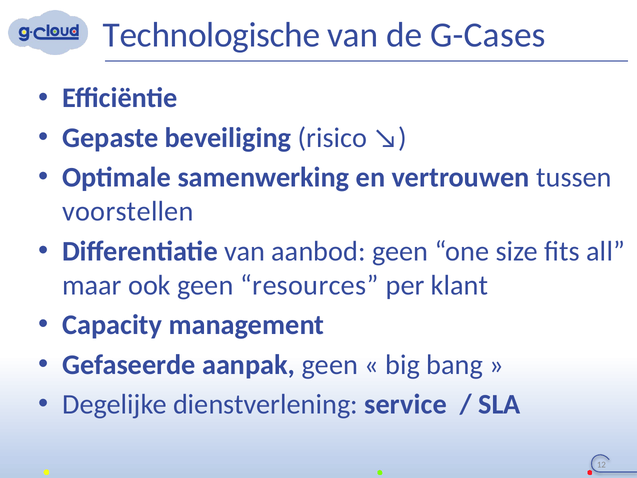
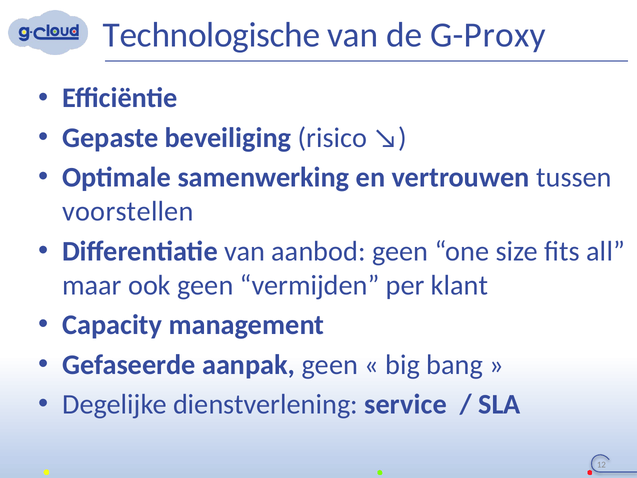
G-Cases: G-Cases -> G-Proxy
resources: resources -> vermijden
